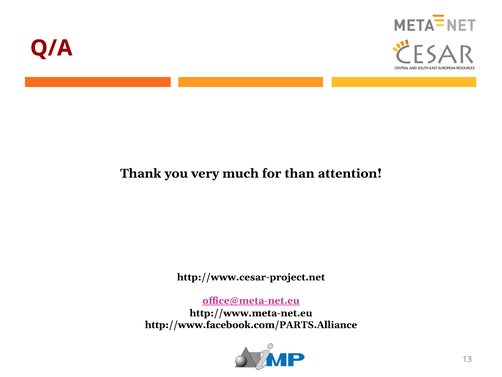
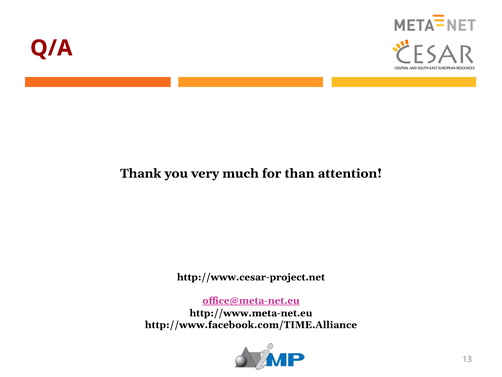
http://www.facebook.com/PARTS.Alliance: http://www.facebook.com/PARTS.Alliance -> http://www.facebook.com/TIME.Alliance
